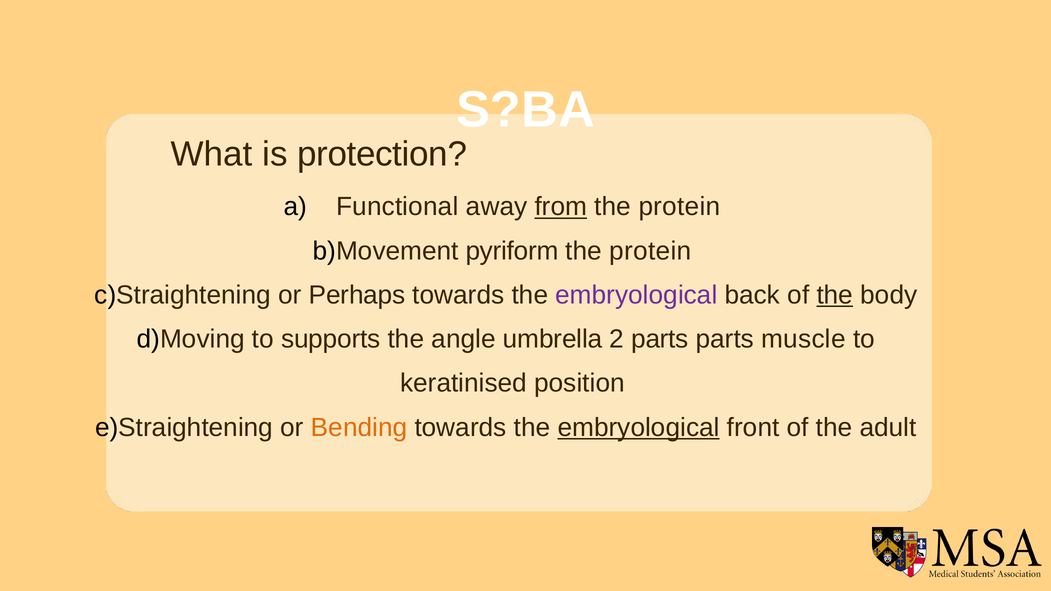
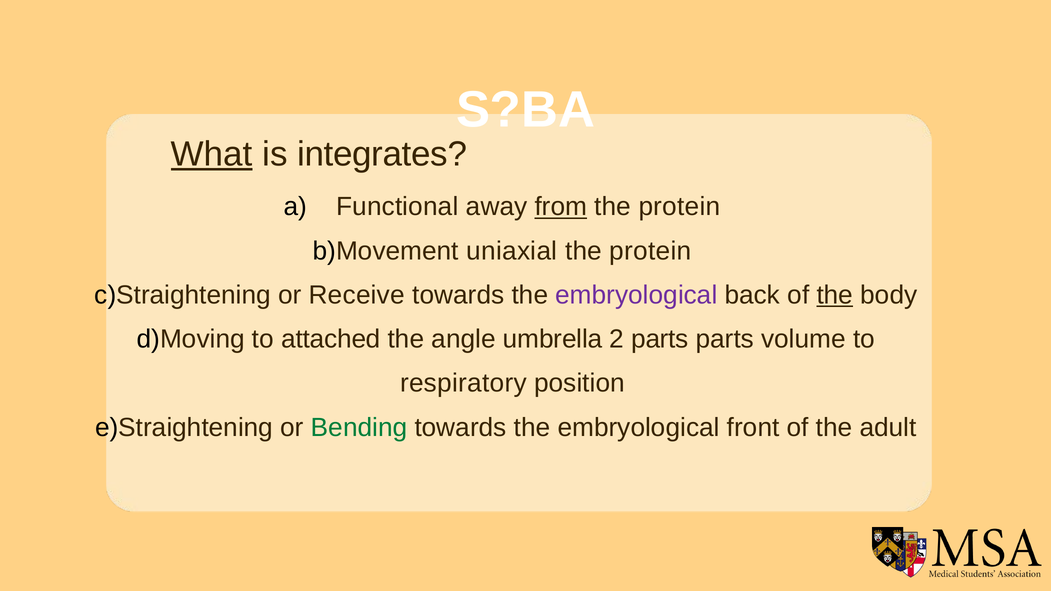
What underline: none -> present
protection: protection -> integrates
pyriform: pyriform -> uniaxial
Perhaps: Perhaps -> Receive
supports: supports -> attached
muscle: muscle -> volume
keratinised: keratinised -> respiratory
Bending colour: orange -> green
embryological at (639, 427) underline: present -> none
